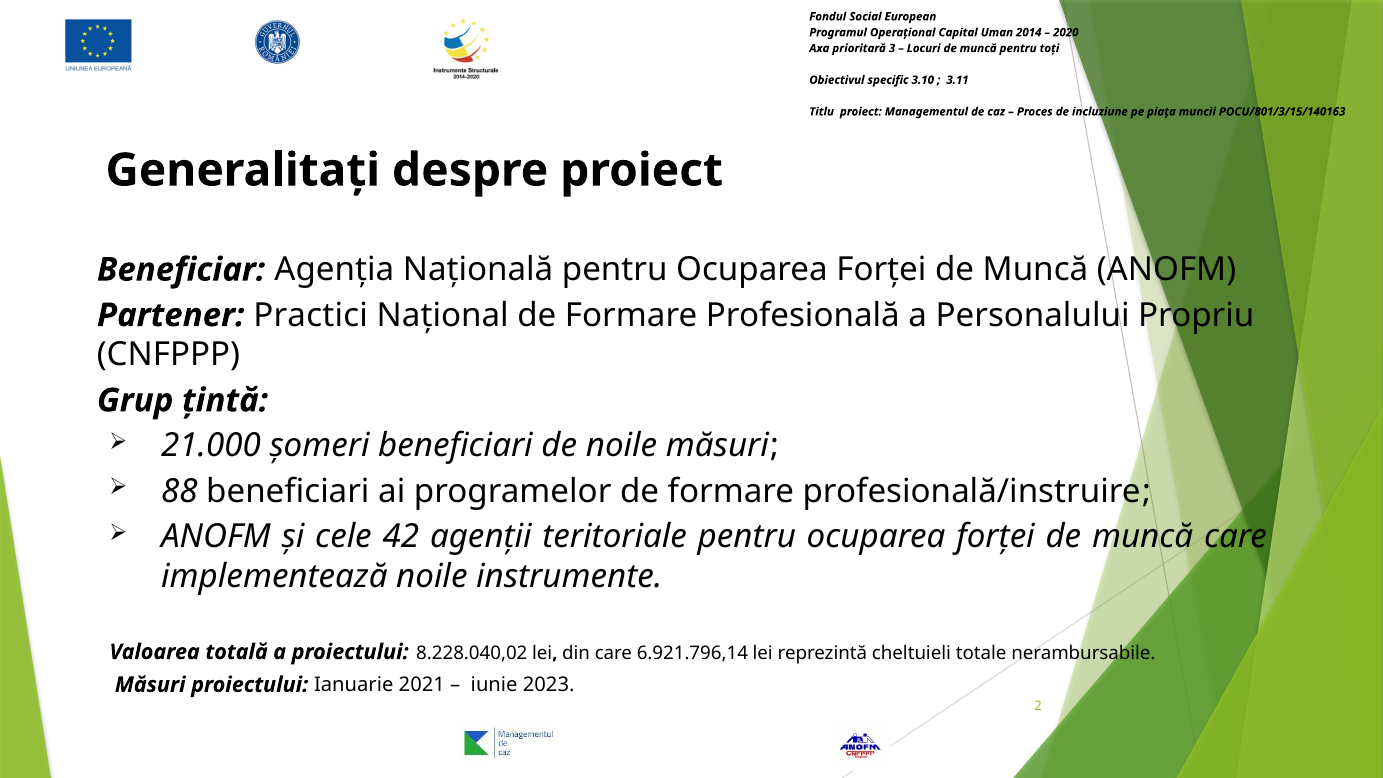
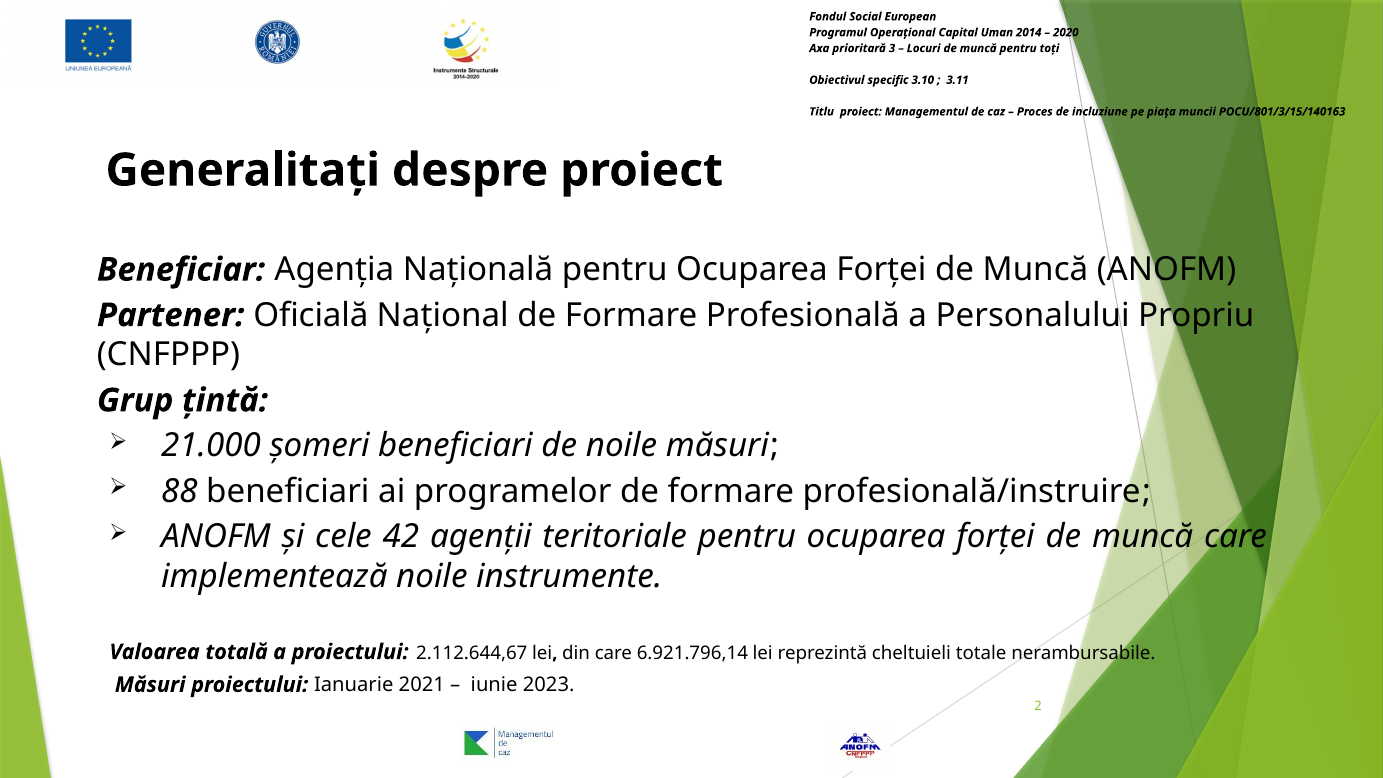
Practici: Practici -> Oficială
8.228.040,02: 8.228.040,02 -> 2.112.644,67
